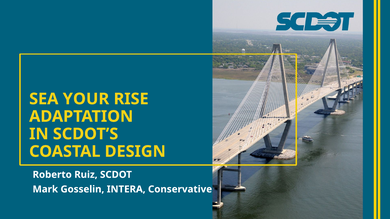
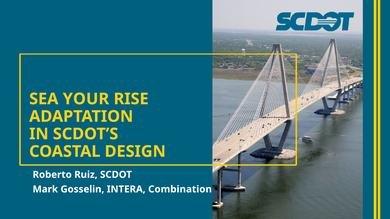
Conservative: Conservative -> Combination
